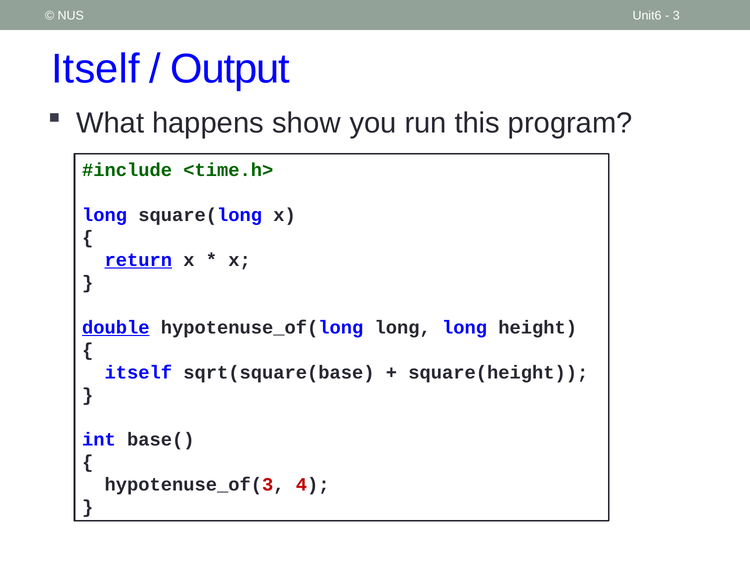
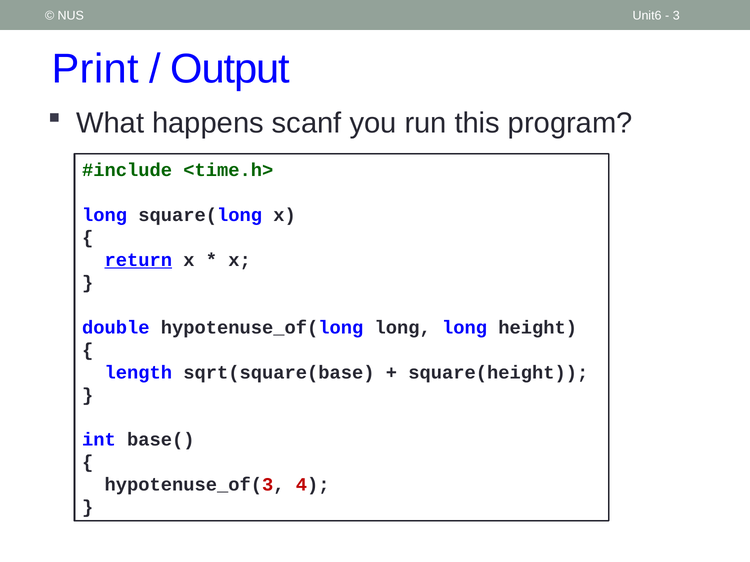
Itself at (95, 69): Itself -> Print
show: show -> scanf
double underline: present -> none
itself at (138, 373): itself -> length
